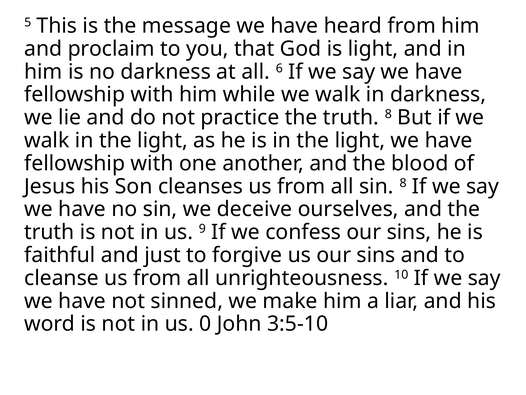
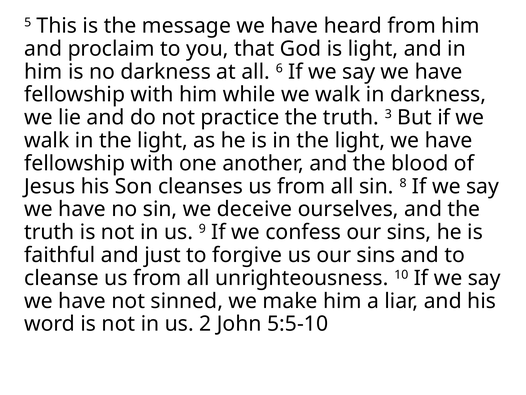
truth 8: 8 -> 3
0: 0 -> 2
3:5-10: 3:5-10 -> 5:5-10
